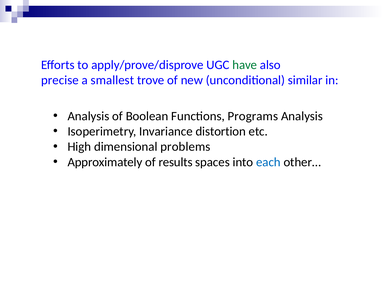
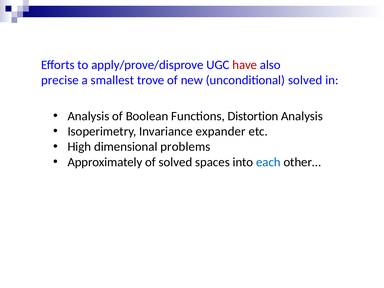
have colour: green -> red
unconditional similar: similar -> solved
Programs: Programs -> Distortion
distortion: distortion -> expander
of results: results -> solved
